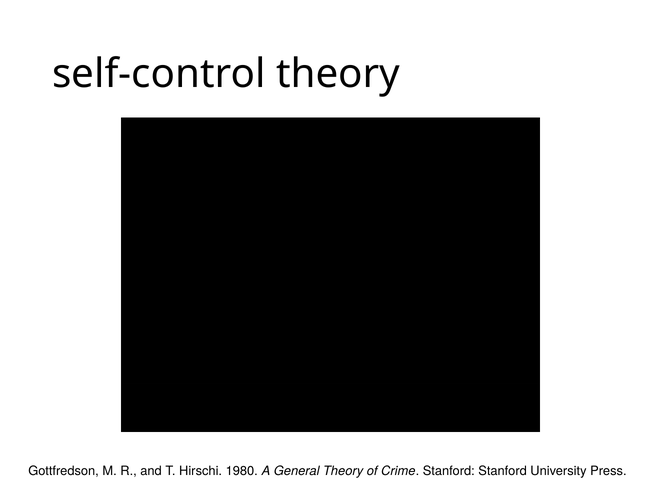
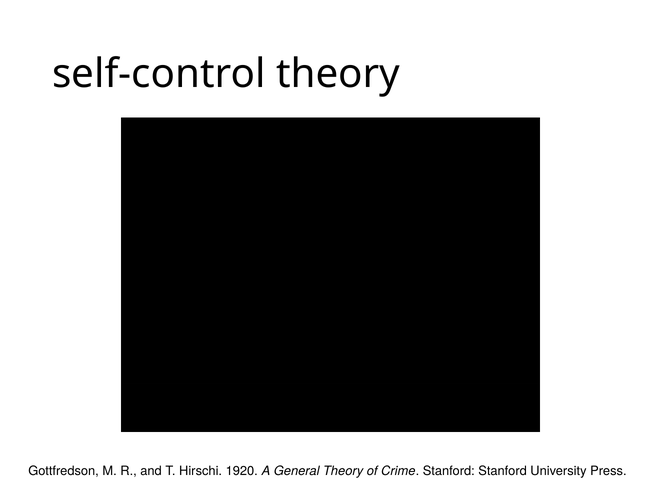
1980: 1980 -> 1920
